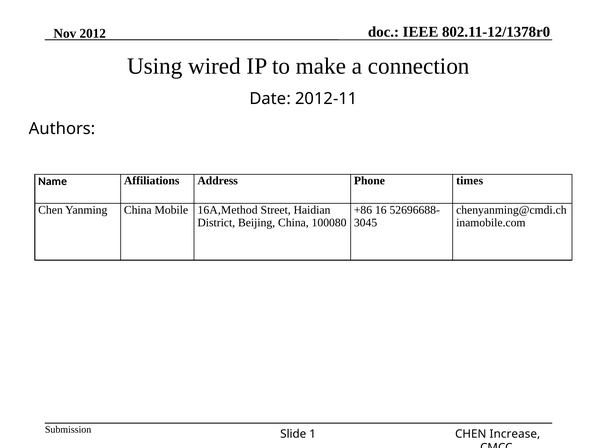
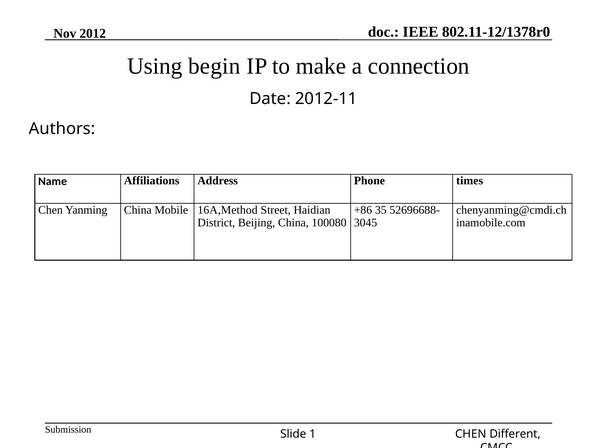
wired: wired -> begin
16: 16 -> 35
Increase: Increase -> Different
